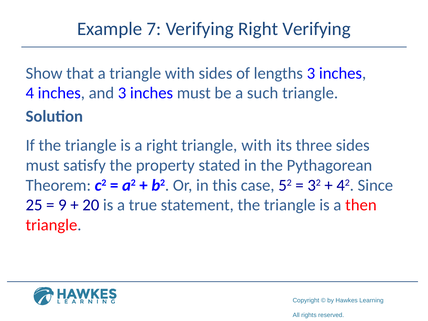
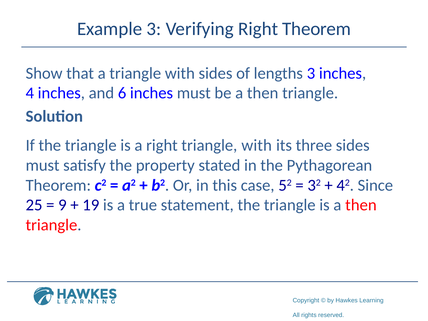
Example 7: 7 -> 3
Right Verifying: Verifying -> Theorem
and 3: 3 -> 6
be a such: such -> then
20: 20 -> 19
